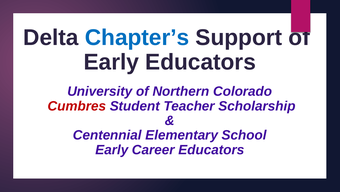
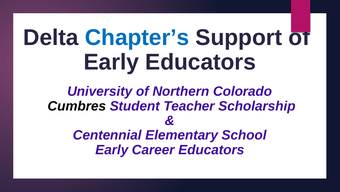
Cumbres colour: red -> black
